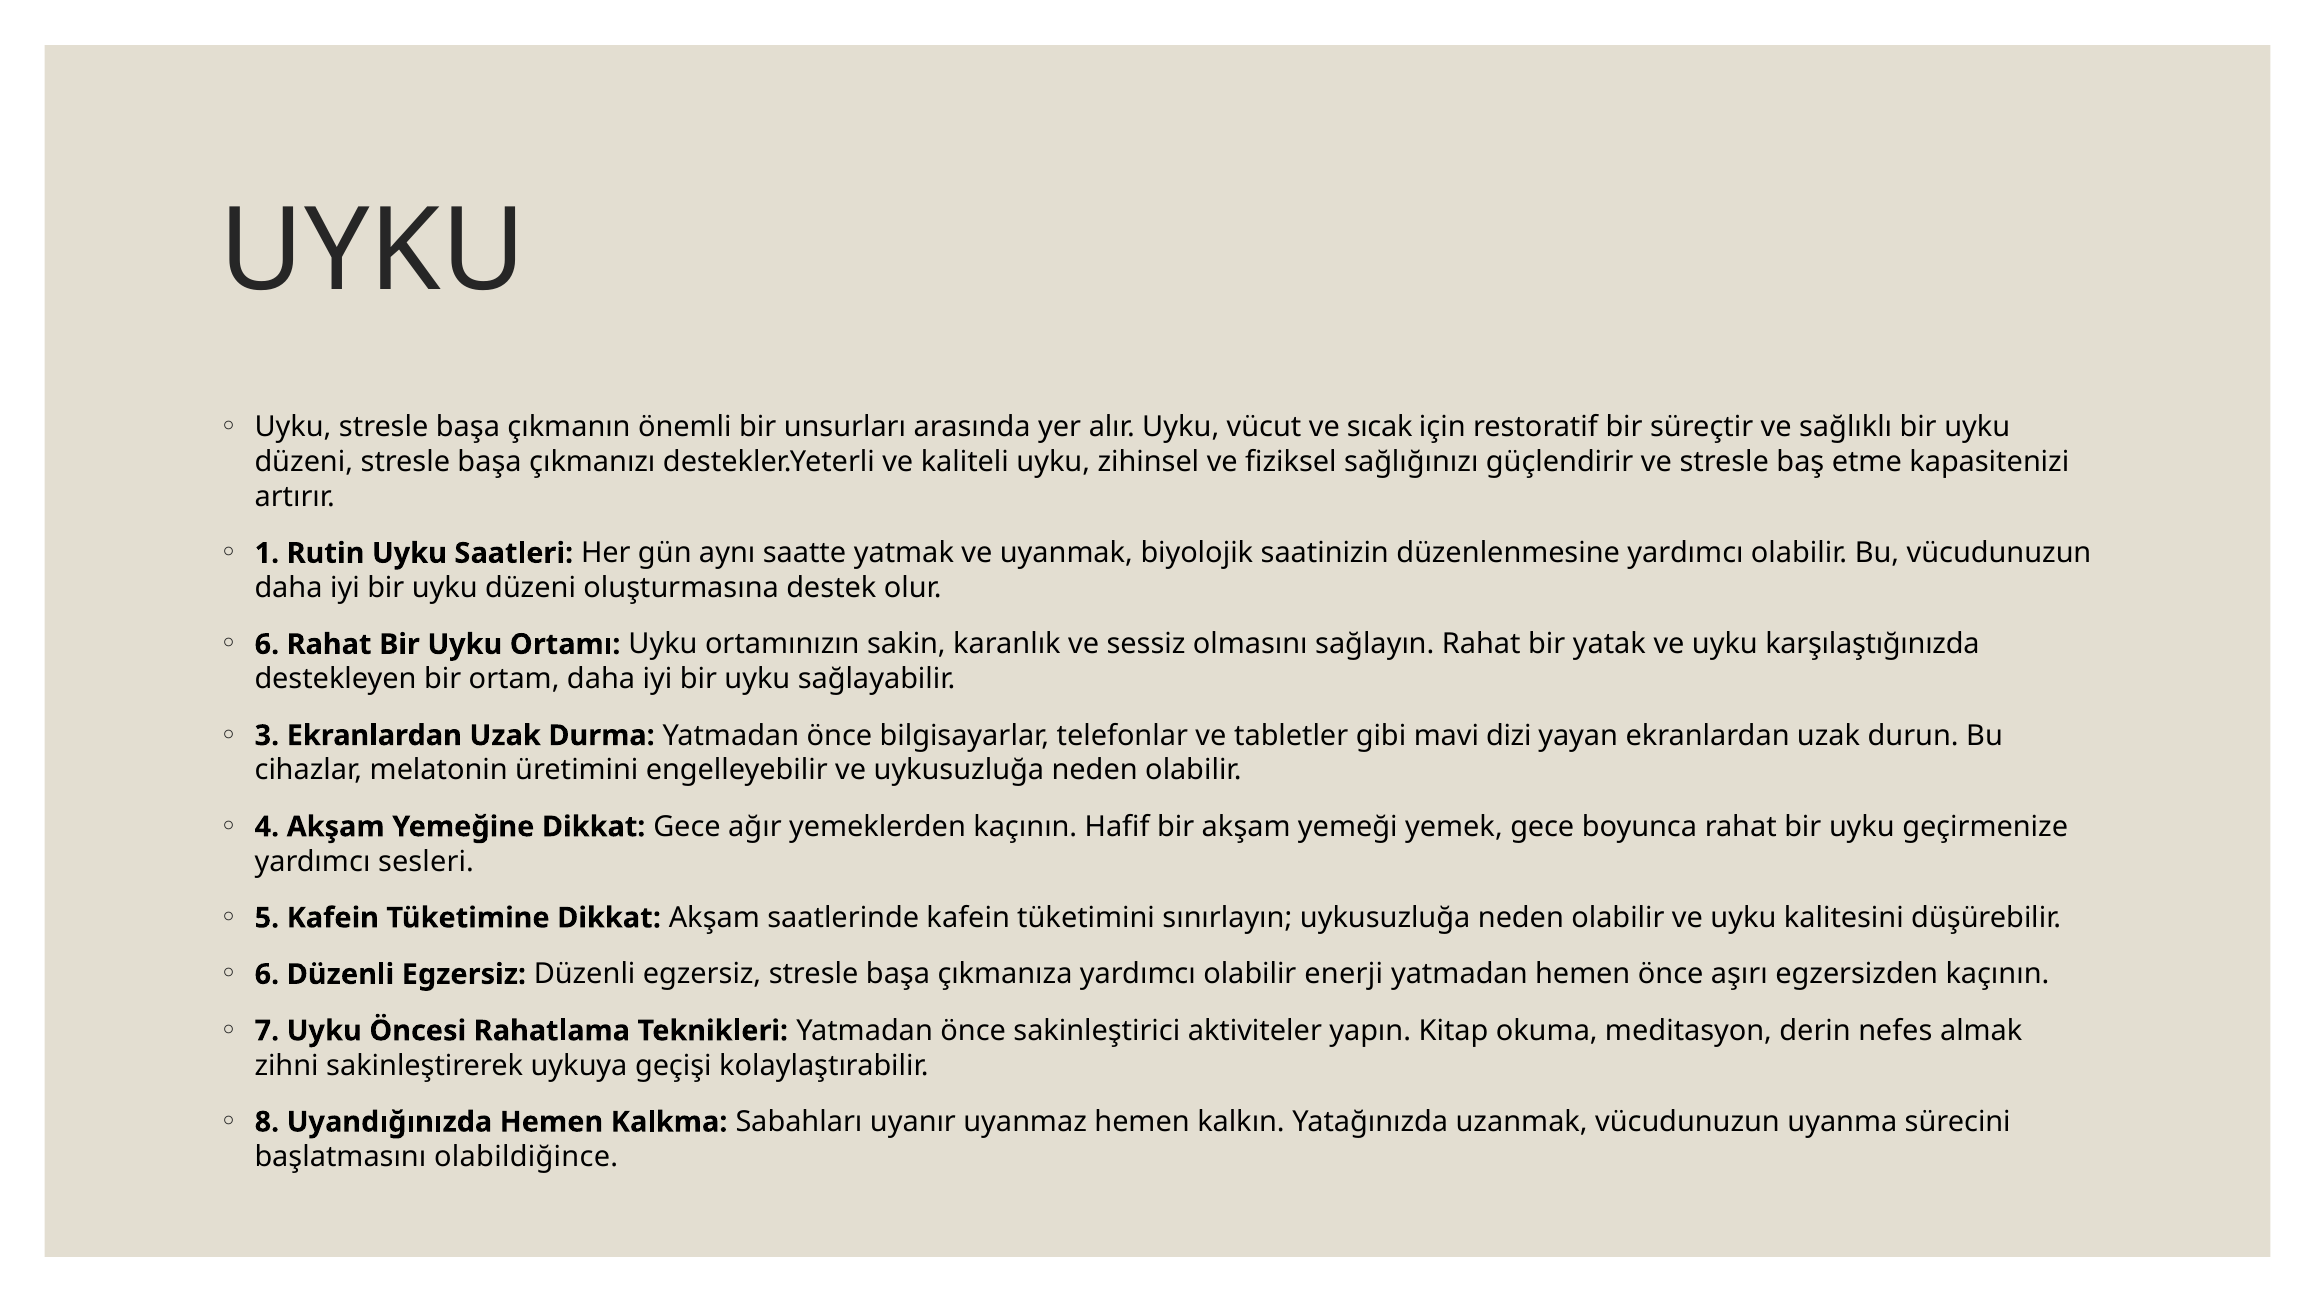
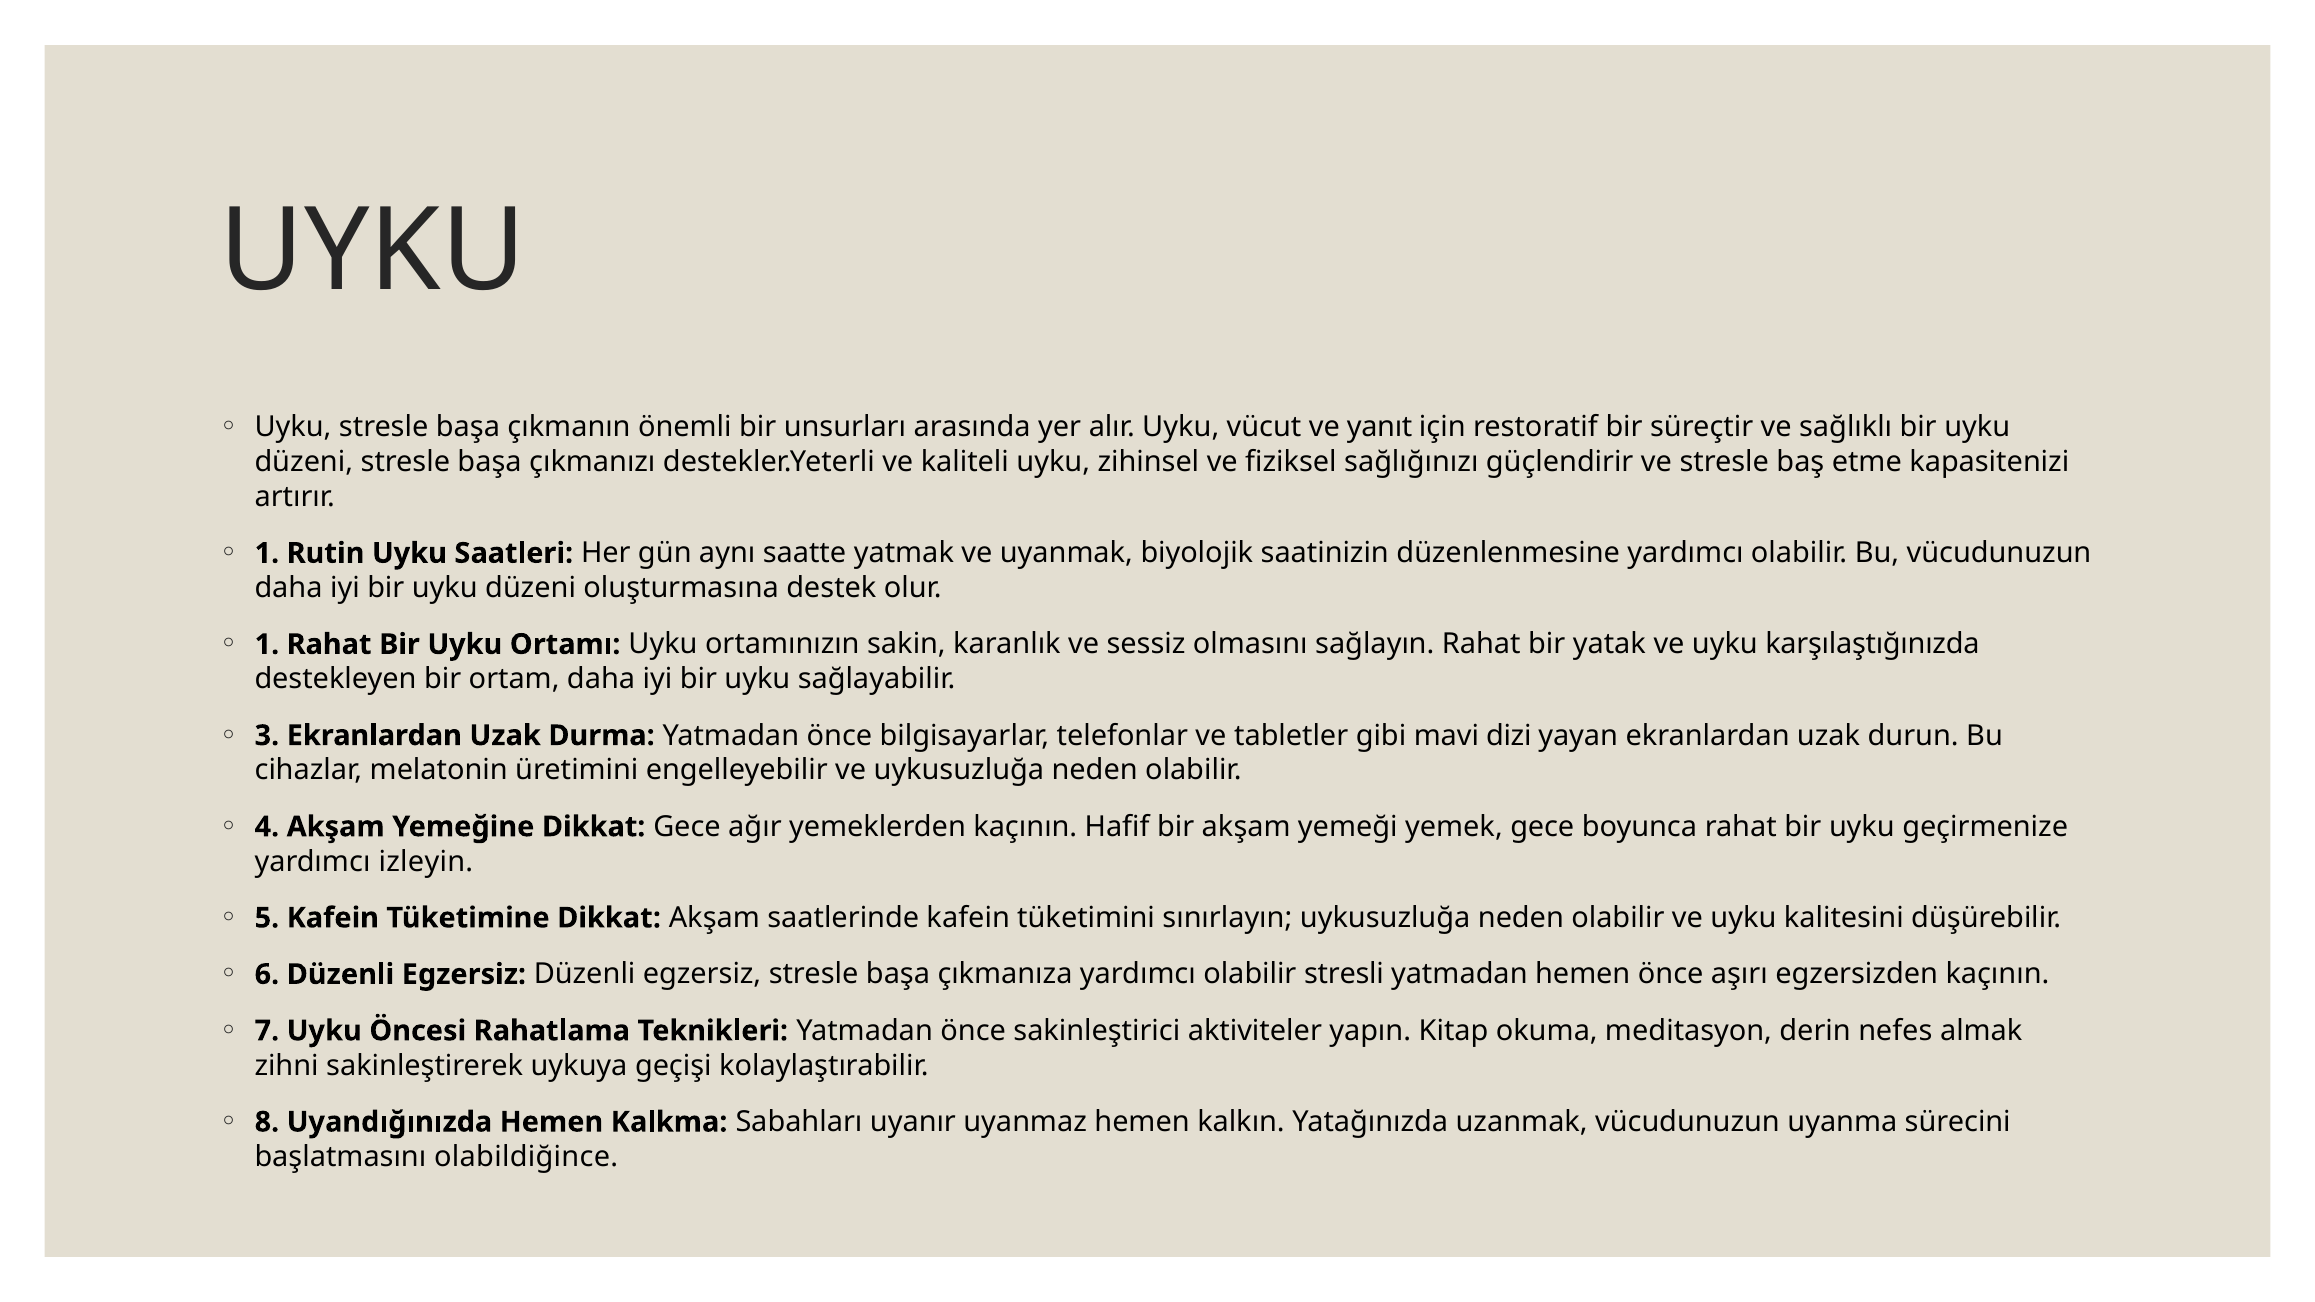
sıcak: sıcak -> yanıt
6 at (267, 644): 6 -> 1
sesleri: sesleri -> izleyin
enerji: enerji -> stresli
